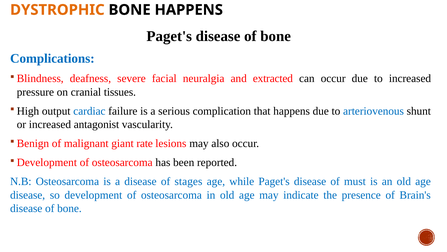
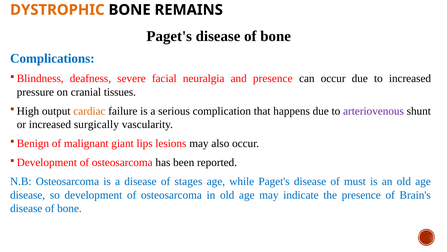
BONE HAPPENS: HAPPENS -> REMAINS
and extracted: extracted -> presence
cardiac colour: blue -> orange
arteriovenous colour: blue -> purple
antagonist: antagonist -> surgically
rate: rate -> lips
